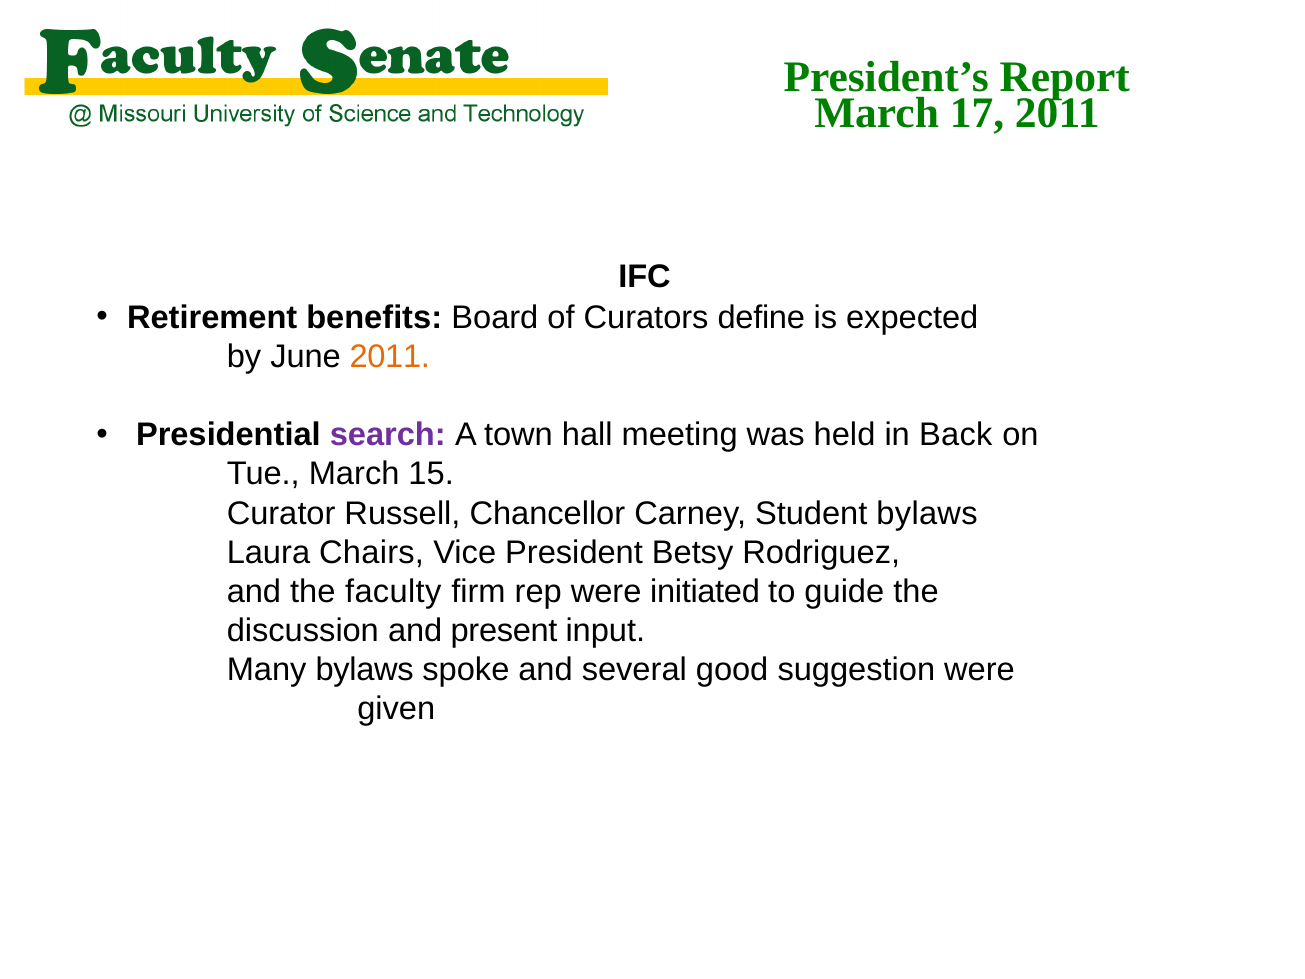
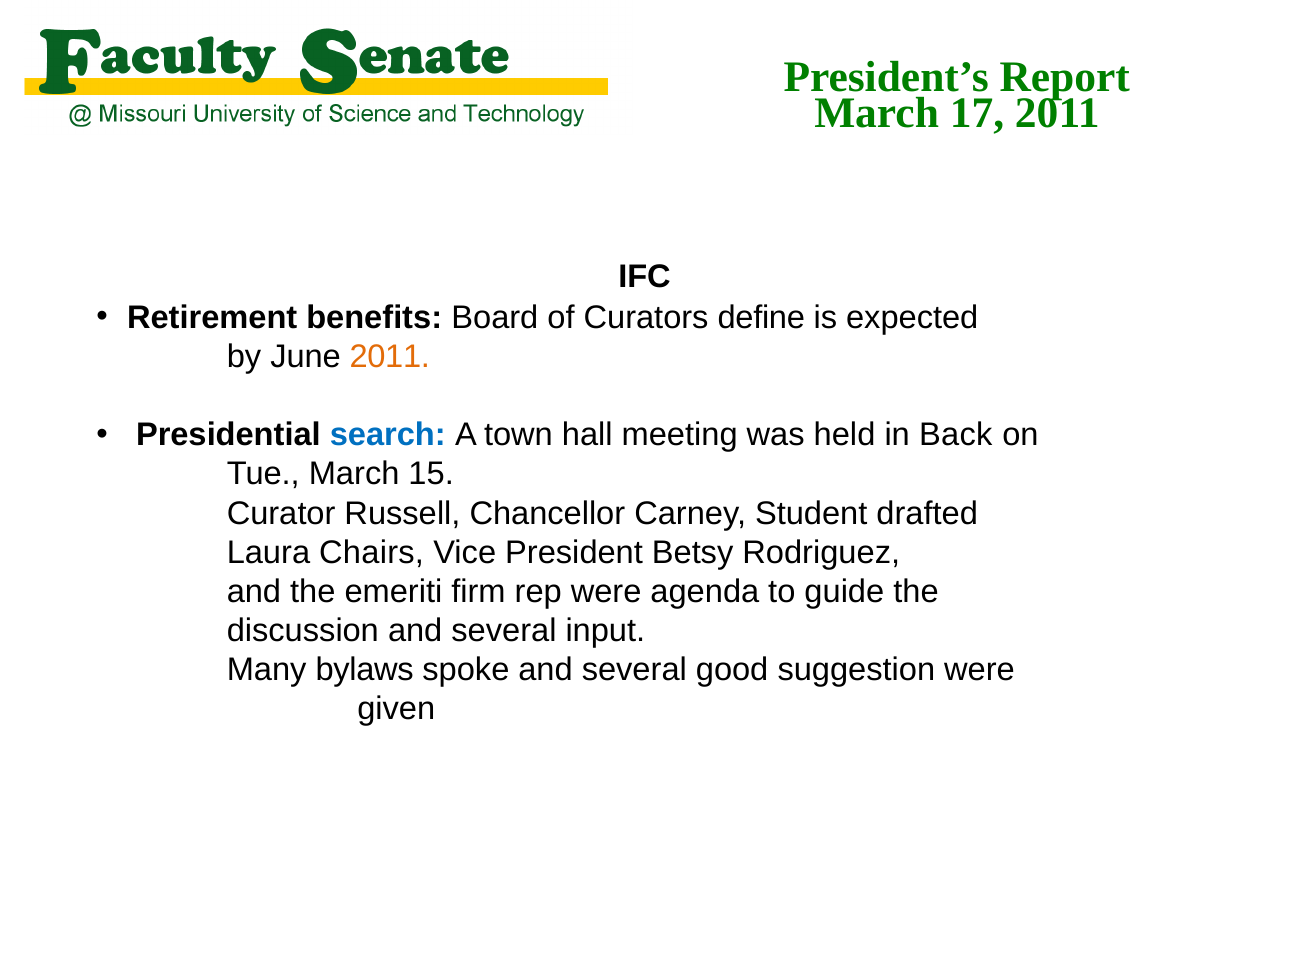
search colour: purple -> blue
Student bylaws: bylaws -> drafted
faculty: faculty -> emeriti
initiated: initiated -> agenda
discussion and present: present -> several
